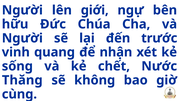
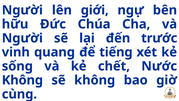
nhận: nhận -> tiếng
Thăng at (22, 80): Thăng -> Không
